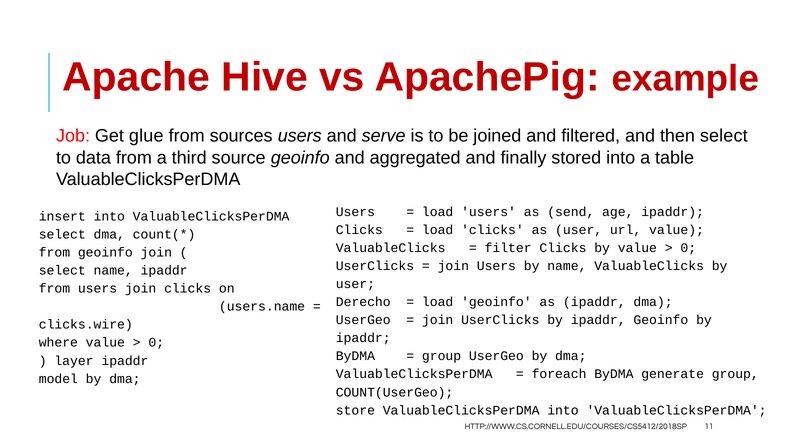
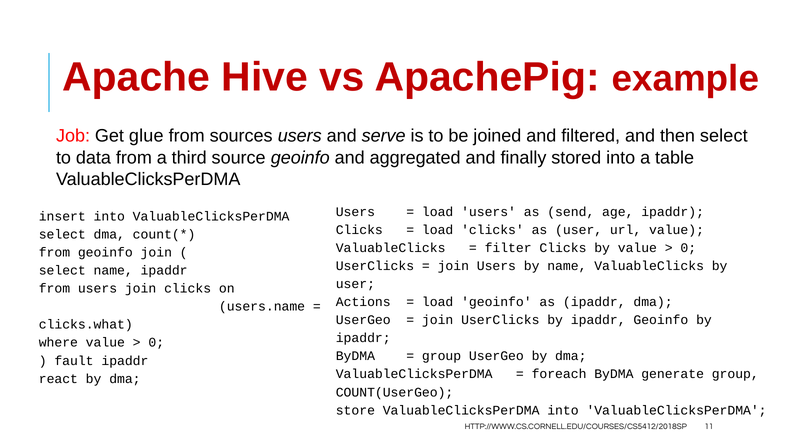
Derecho: Derecho -> Actions
clicks.wire: clicks.wire -> clicks.what
layer: layer -> fault
model: model -> react
